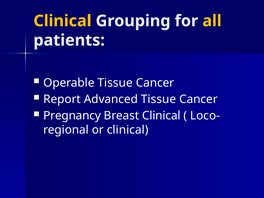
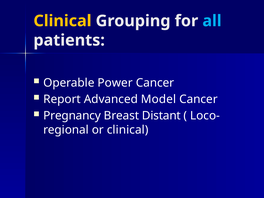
all colour: yellow -> light blue
Operable Tissue: Tissue -> Power
Advanced Tissue: Tissue -> Model
Breast Clinical: Clinical -> Distant
